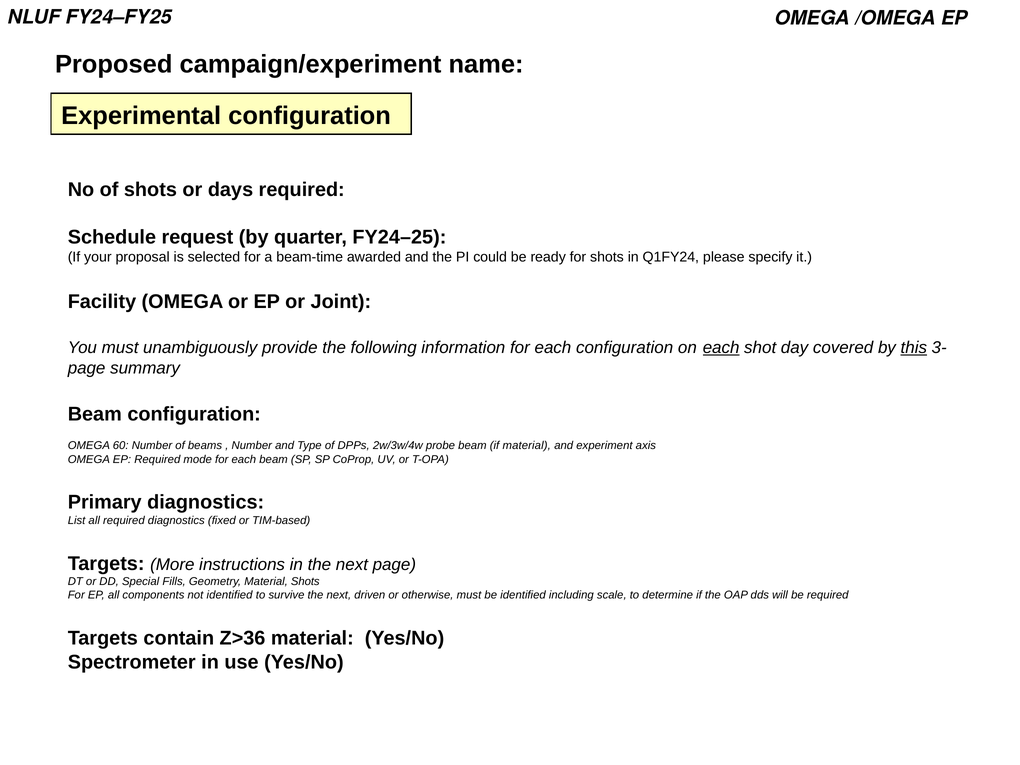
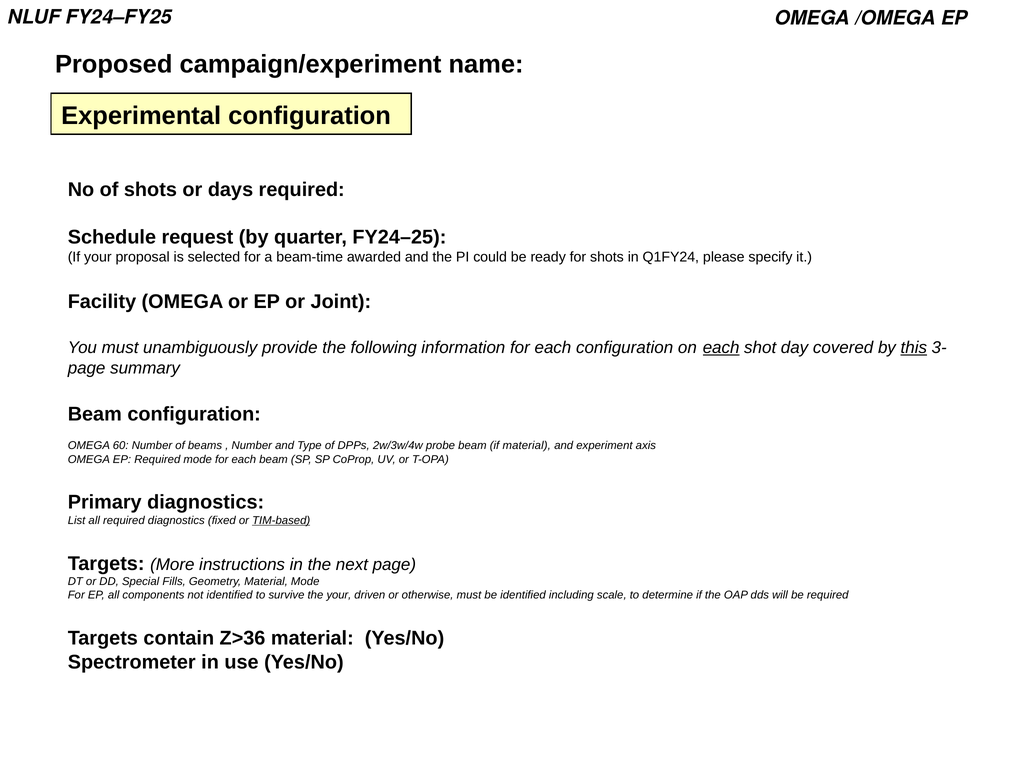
TIM-based underline: none -> present
Material Shots: Shots -> Mode
survive the next: next -> your
